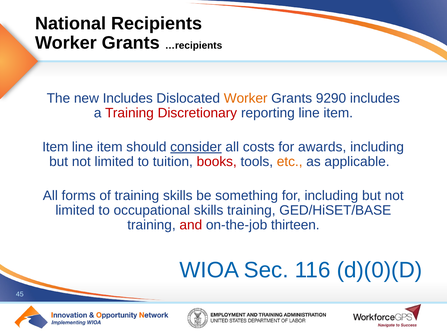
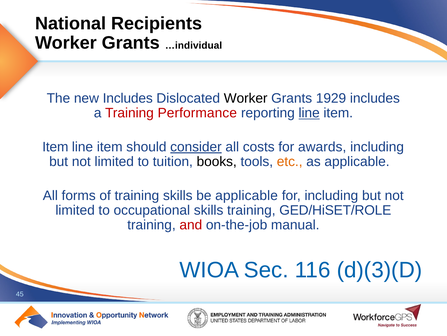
…recipients: …recipients -> …individual
Worker at (246, 98) colour: orange -> black
9290: 9290 -> 1929
Discretionary: Discretionary -> Performance
line at (309, 113) underline: none -> present
books colour: red -> black
be something: something -> applicable
GED/HiSET/BASE: GED/HiSET/BASE -> GED/HiSET/ROLE
thirteen: thirteen -> manual
d)(0)(D: d)(0)(D -> d)(3)(D
